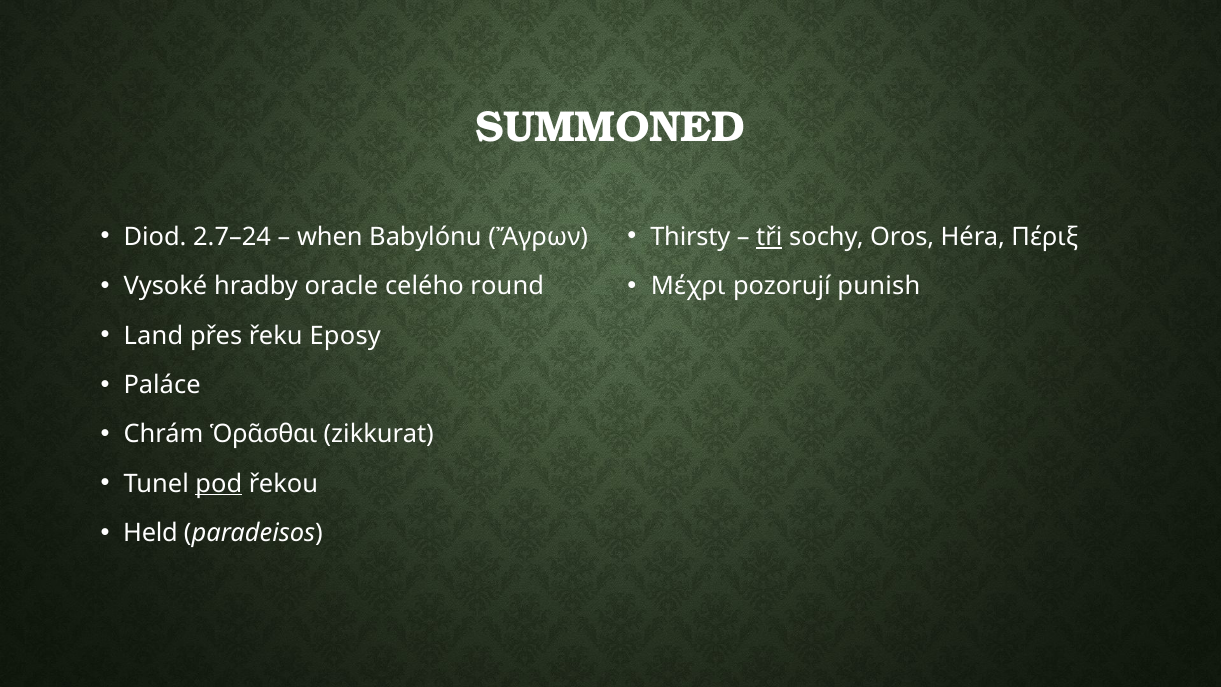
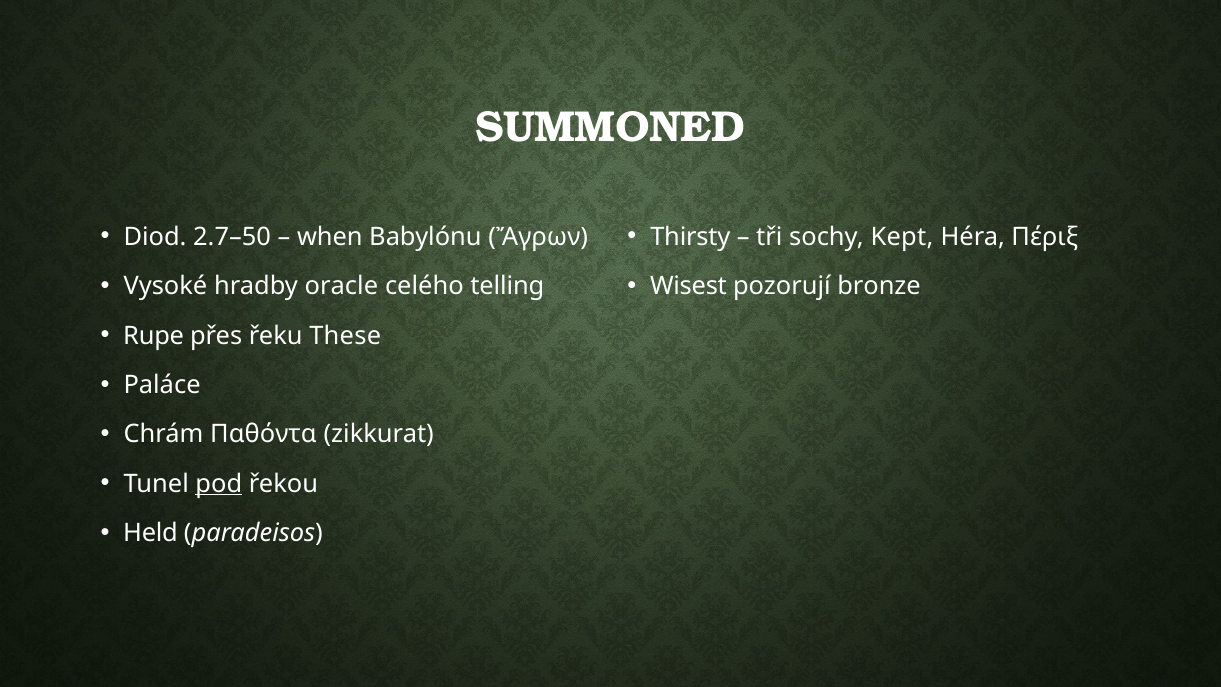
2.7–24: 2.7–24 -> 2.7–50
tři underline: present -> none
Oros: Oros -> Kept
round: round -> telling
Μέχρι: Μέχρι -> Wisest
punish: punish -> bronze
Land: Land -> Rupe
Eposy: Eposy -> These
Ὁρᾶσθαι: Ὁρᾶσθαι -> Παθόντα
